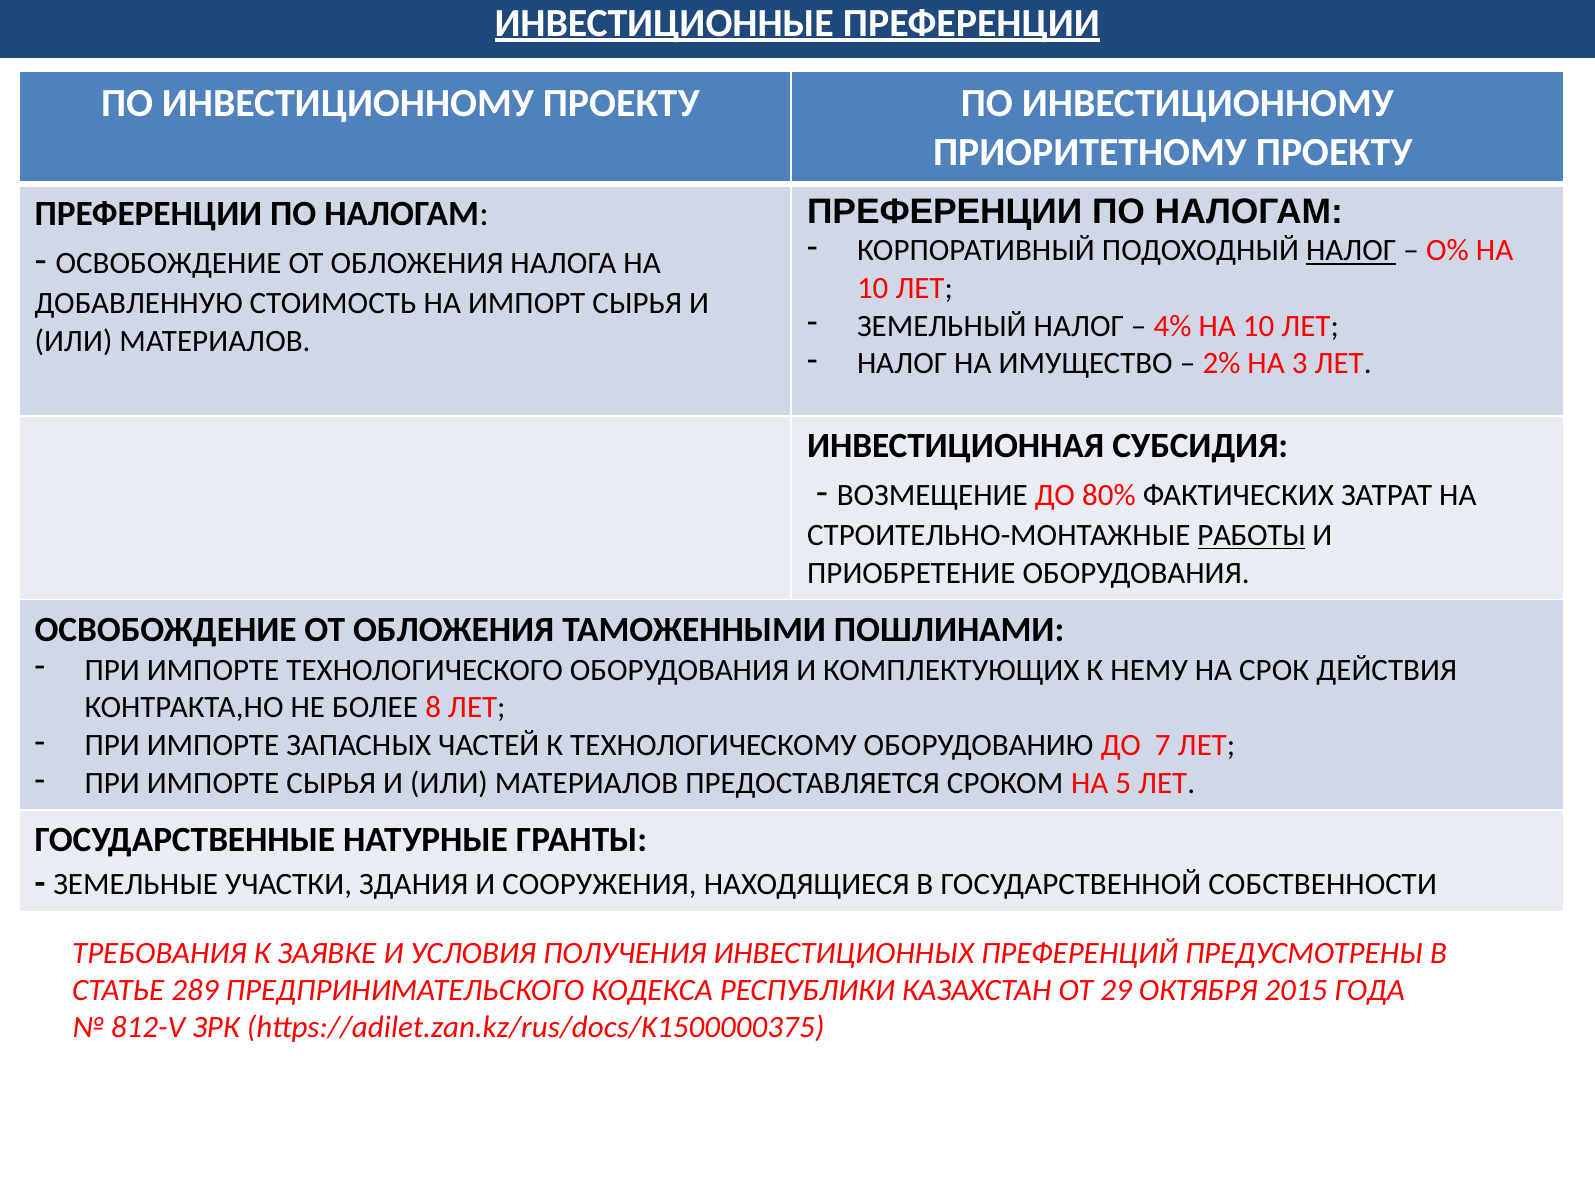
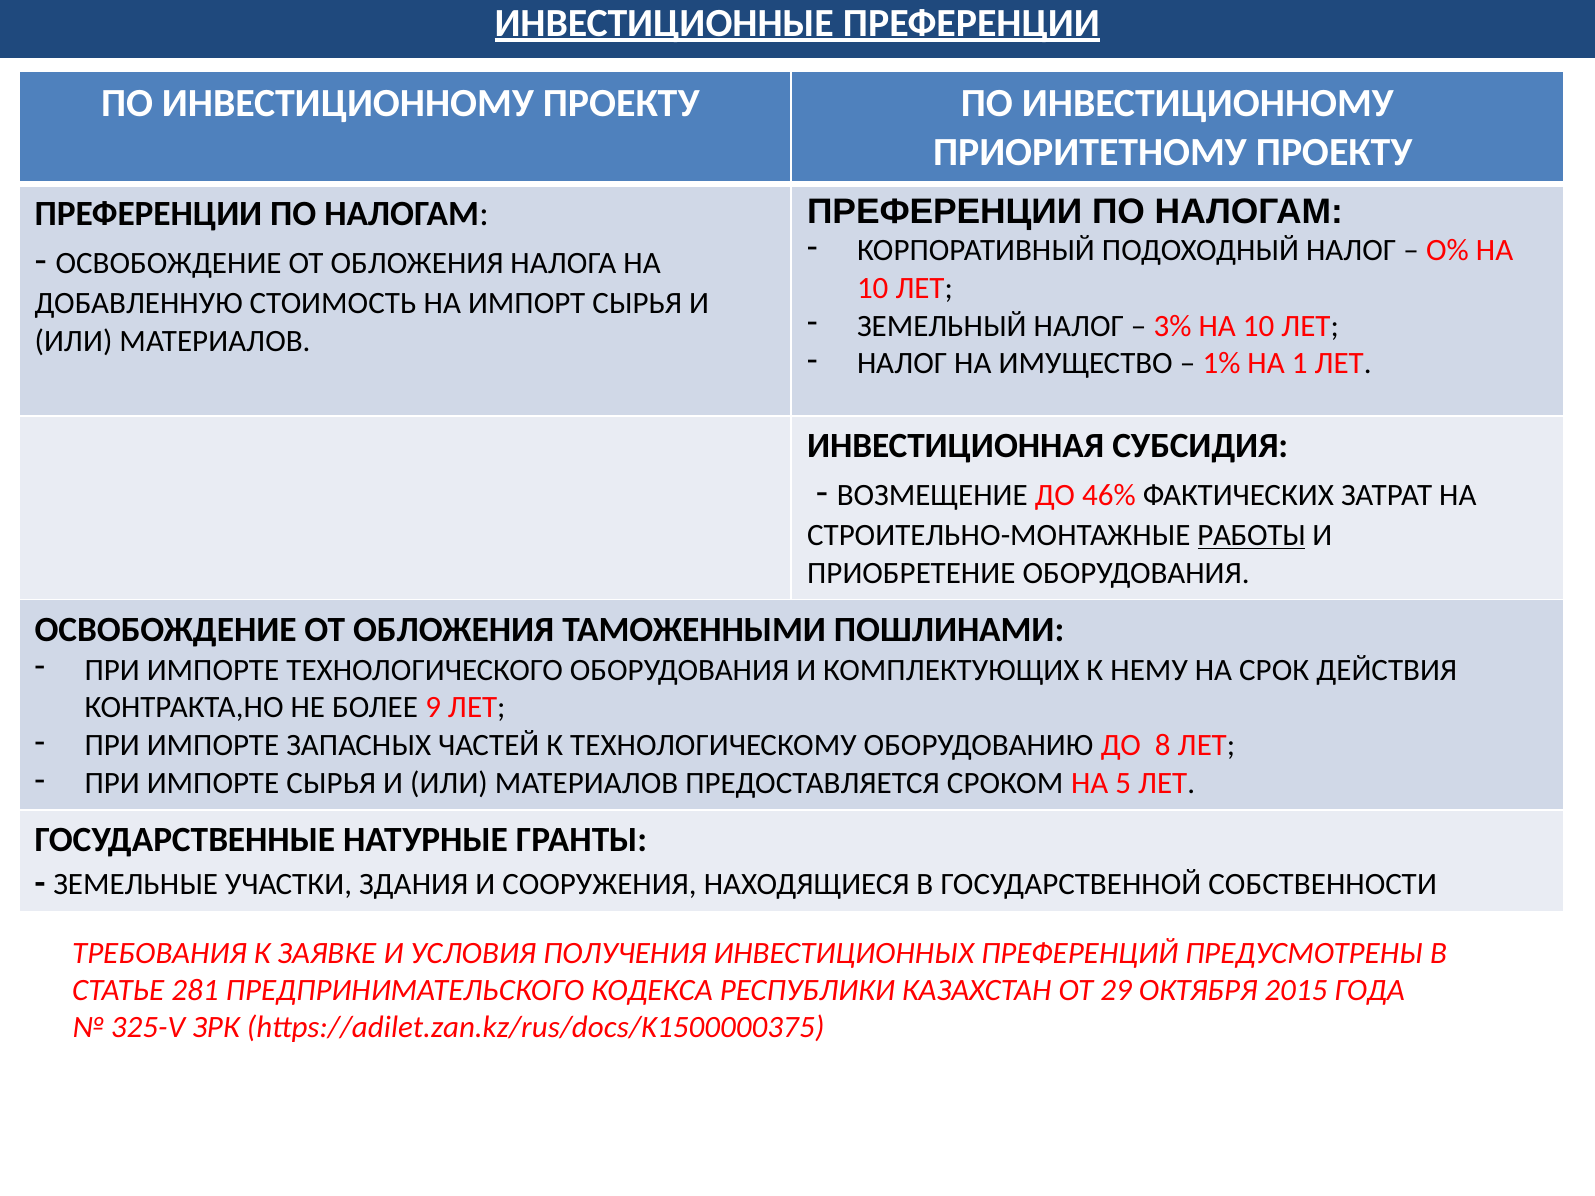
НАЛОГ at (1351, 251) underline: present -> none
4%: 4% -> 3%
2%: 2% -> 1%
3: 3 -> 1
80%: 80% -> 46%
8: 8 -> 9
7: 7 -> 8
289: 289 -> 281
812-V: 812-V -> 325-V
